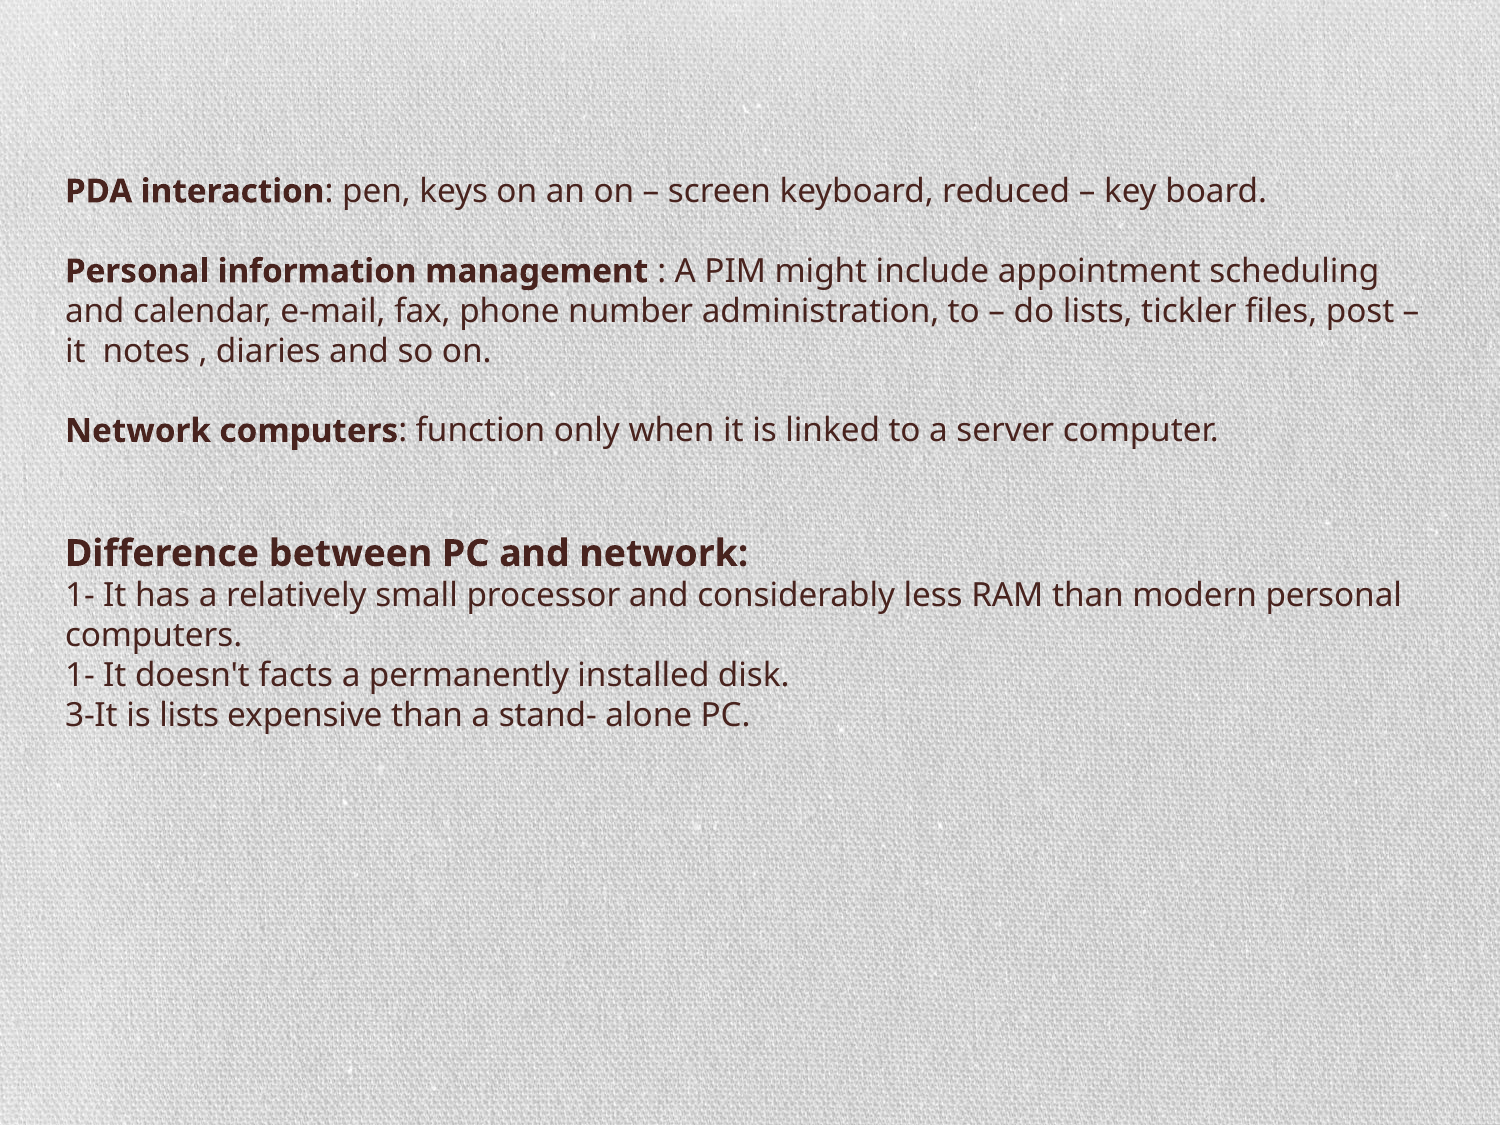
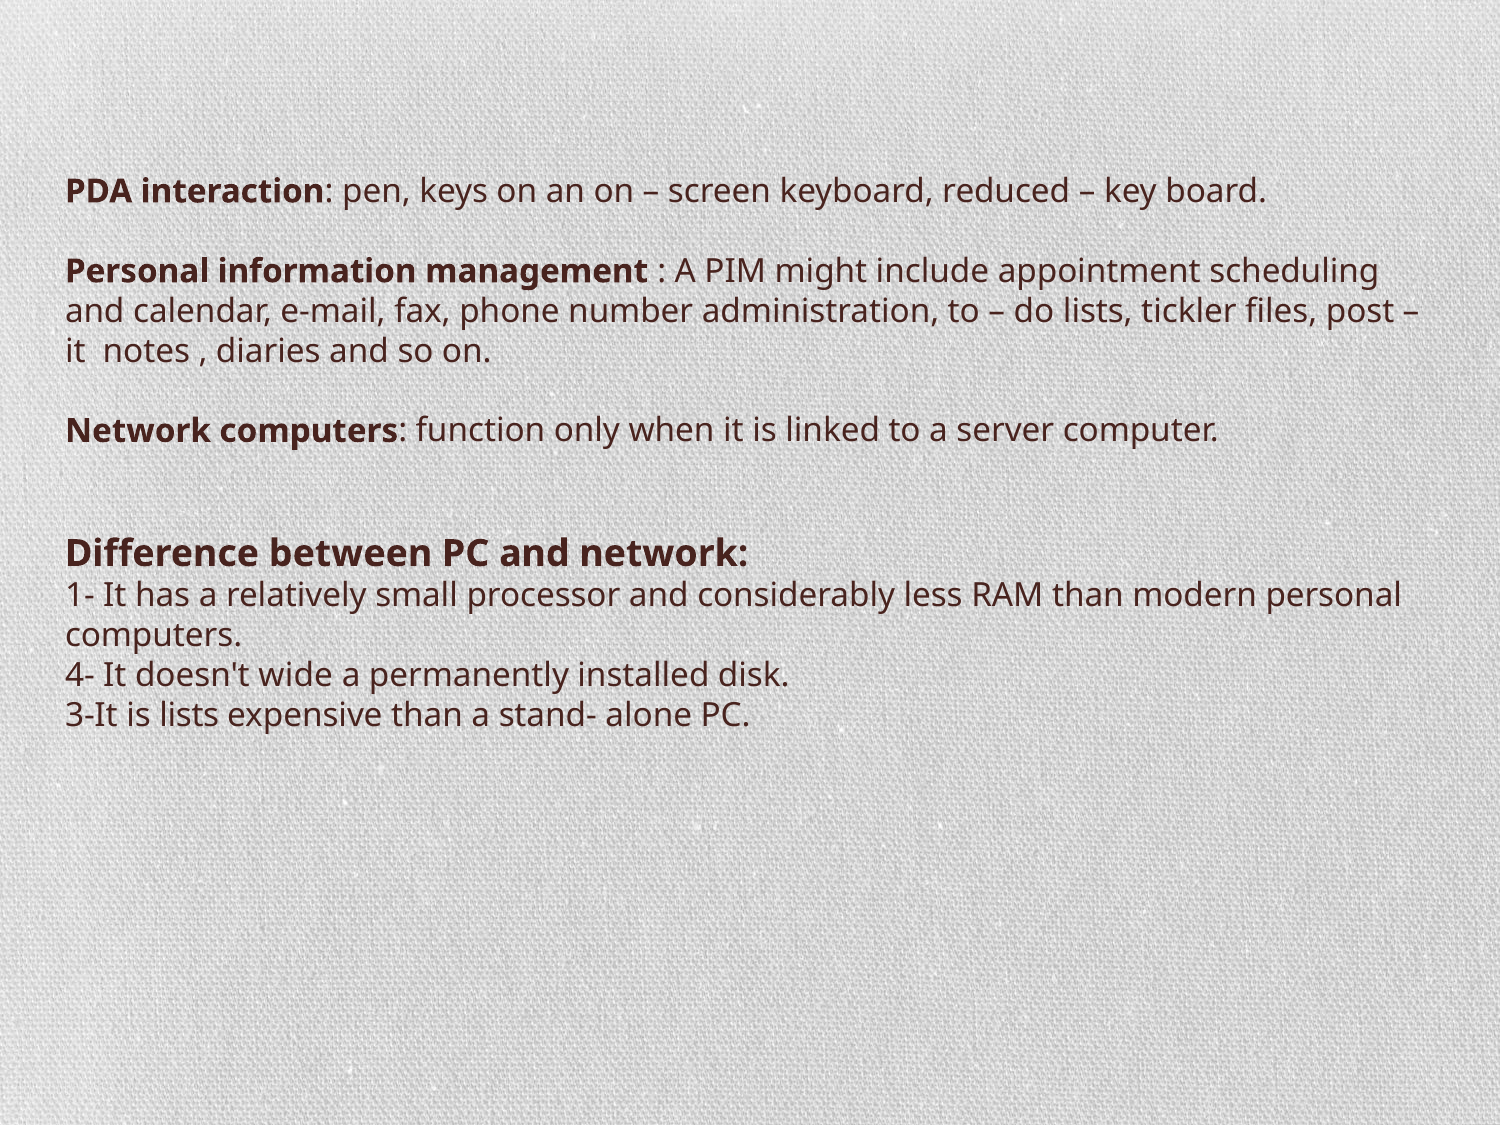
1- at (80, 676): 1- -> 4-
facts: facts -> wide
